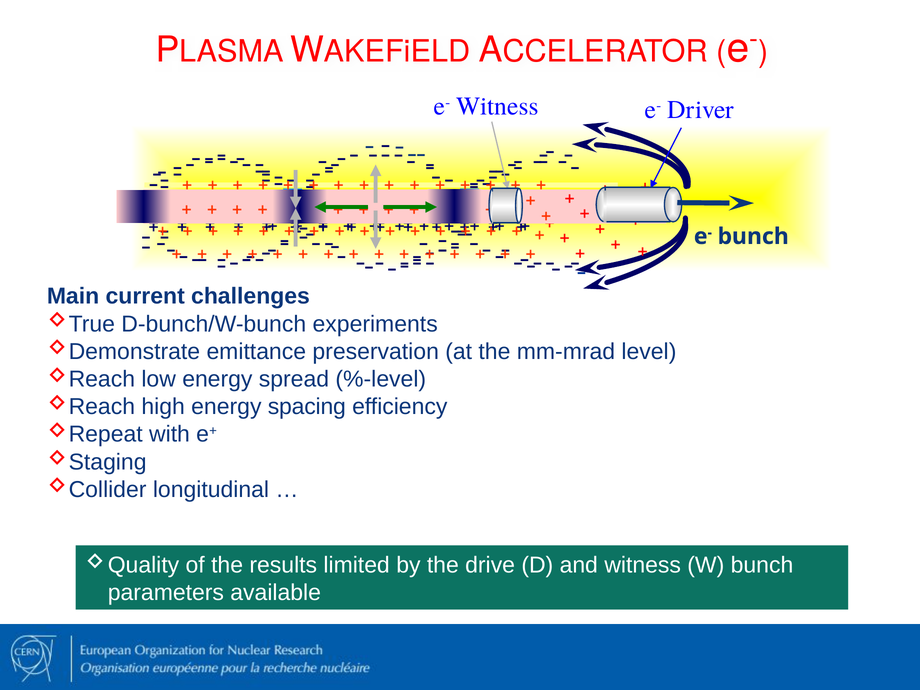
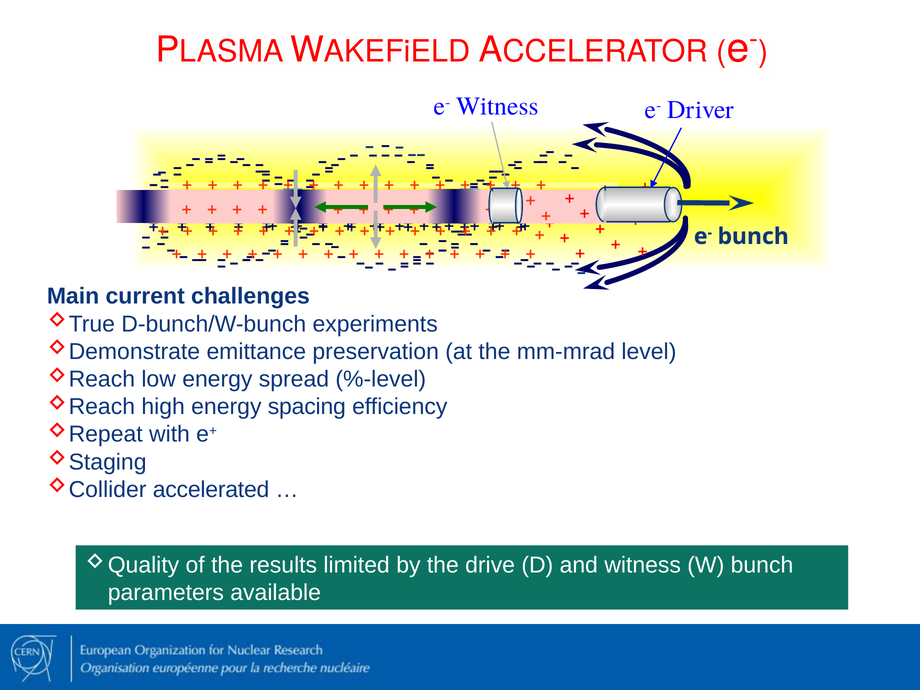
longitudinal: longitudinal -> accelerated
